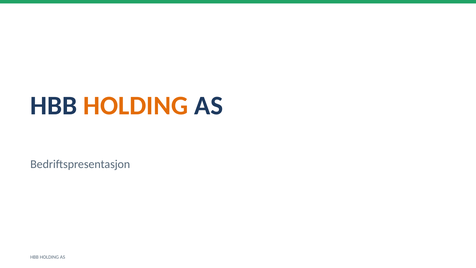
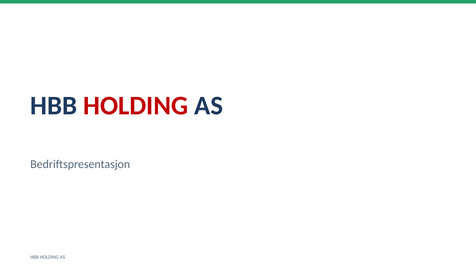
HOLDING at (136, 106) colour: orange -> red
